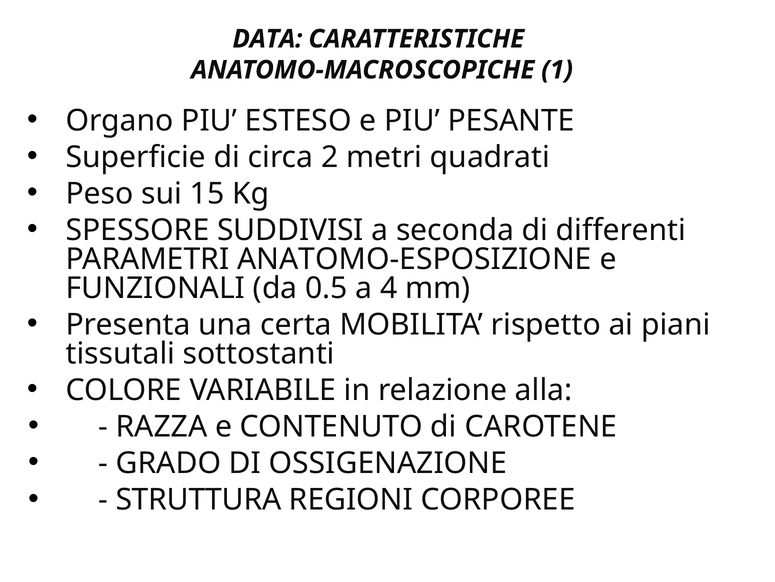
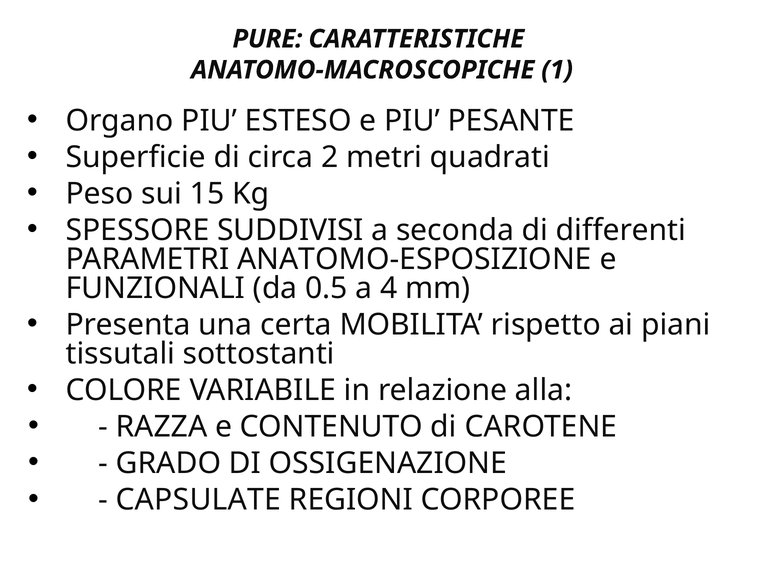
DATA: DATA -> PURE
STRUTTURA: STRUTTURA -> CAPSULATE
